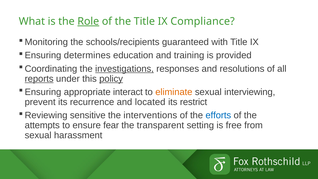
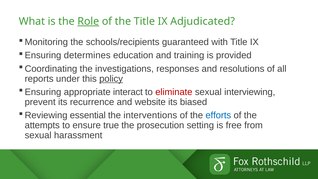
Compliance: Compliance -> Adjudicated
investigations underline: present -> none
reports underline: present -> none
eliminate colour: orange -> red
located: located -> website
restrict: restrict -> biased
sensitive: sensitive -> essential
fear: fear -> true
transparent: transparent -> prosecution
